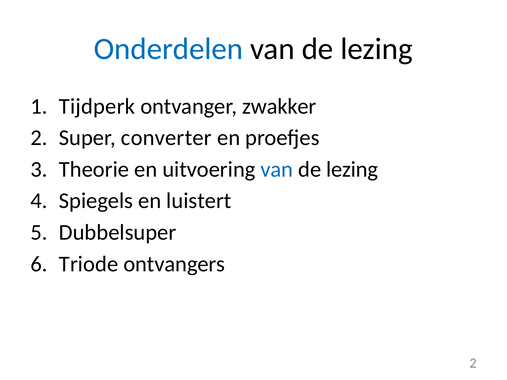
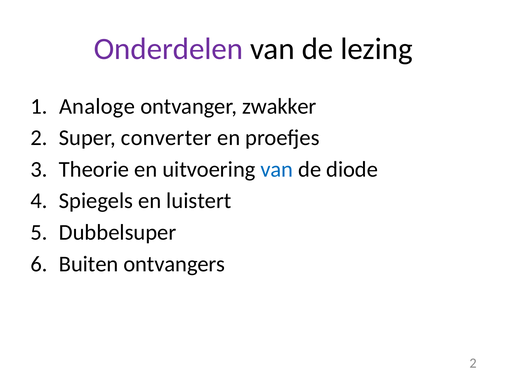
Onderdelen colour: blue -> purple
Tijdperk: Tijdperk -> Analoge
lezing at (352, 169): lezing -> diode
Triode: Triode -> Buiten
